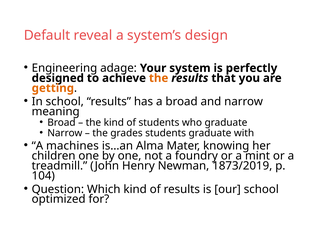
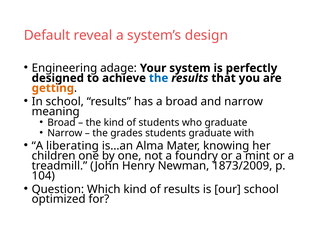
the at (159, 78) colour: orange -> blue
machines: machines -> liberating
1873/2019: 1873/2019 -> 1873/2009
